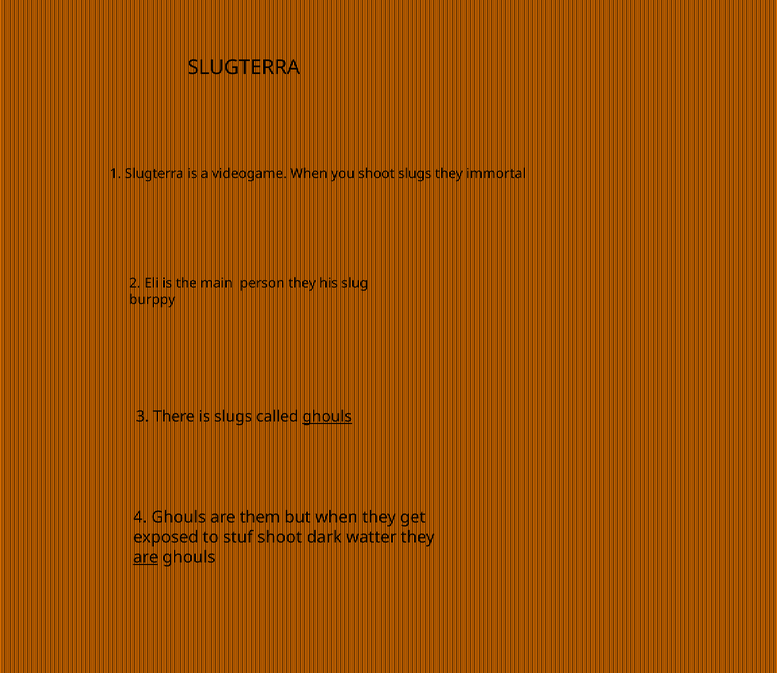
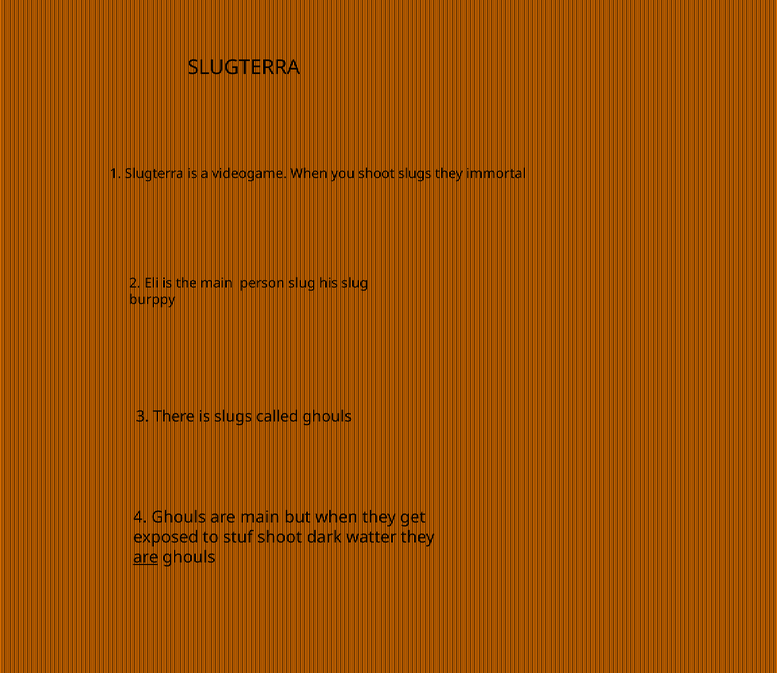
person they: they -> slug
ghouls at (327, 417) underline: present -> none
are them: them -> main
